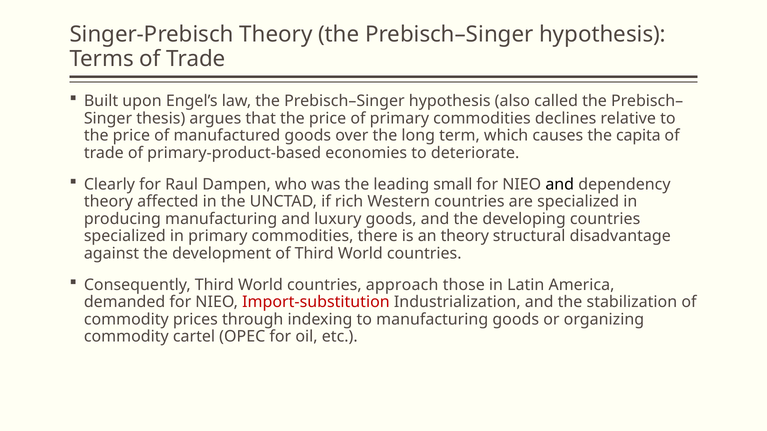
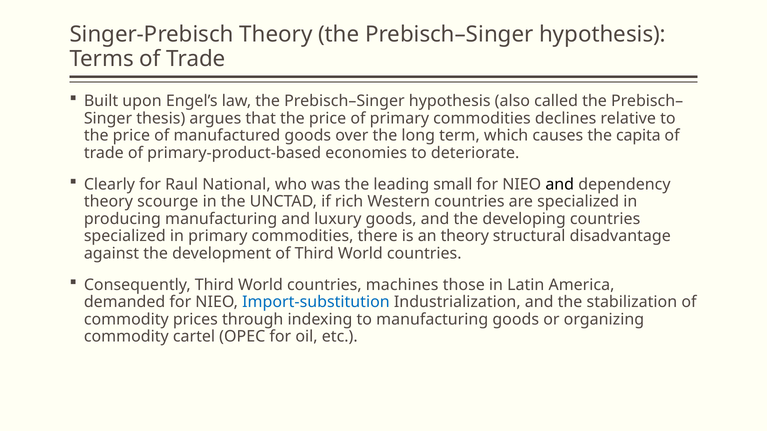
Dampen: Dampen -> National
affected: affected -> scourge
approach: approach -> machines
Import-substitution colour: red -> blue
